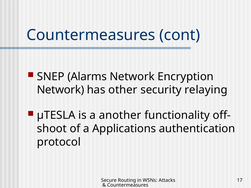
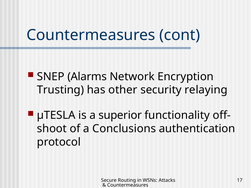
Network at (61, 90): Network -> Trusting
another: another -> superior
Applications: Applications -> Conclusions
